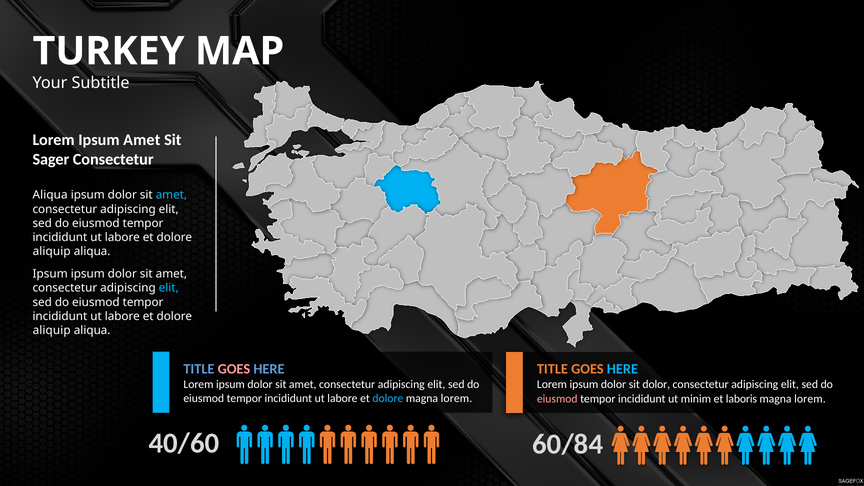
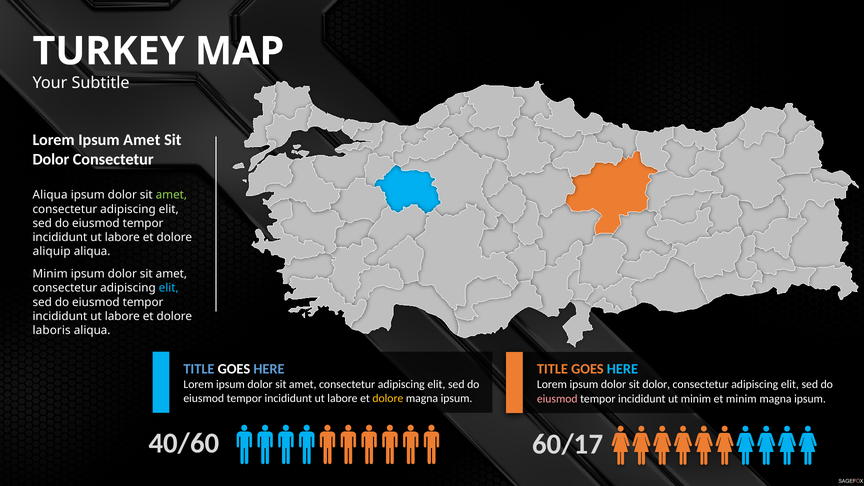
Sager at (51, 159): Sager -> Dolor
amet at (171, 195) colour: light blue -> light green
Ipsum at (50, 274): Ipsum -> Minim
aliquip at (52, 330): aliquip -> laboris
GOES at (234, 369) colour: pink -> white
dolore at (388, 398) colour: light blue -> yellow
lorem at (456, 398): lorem -> ipsum
et laboris: laboris -> minim
lorem at (810, 399): lorem -> ipsum
60/84: 60/84 -> 60/17
